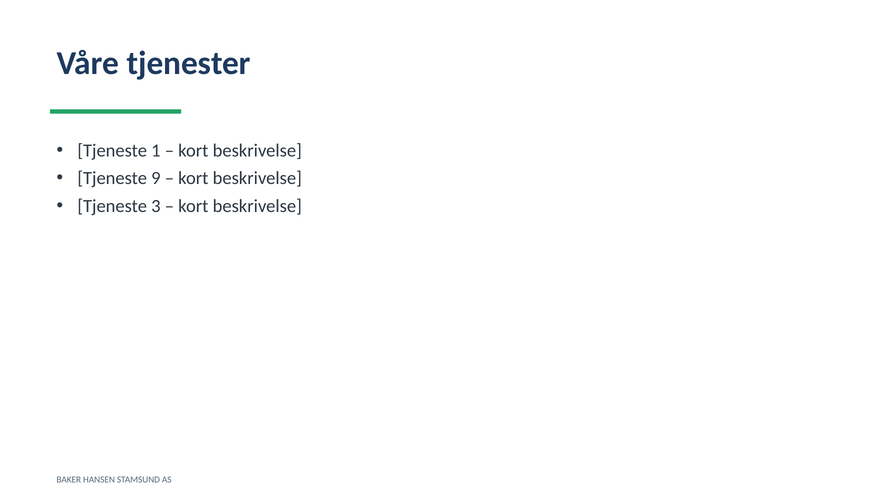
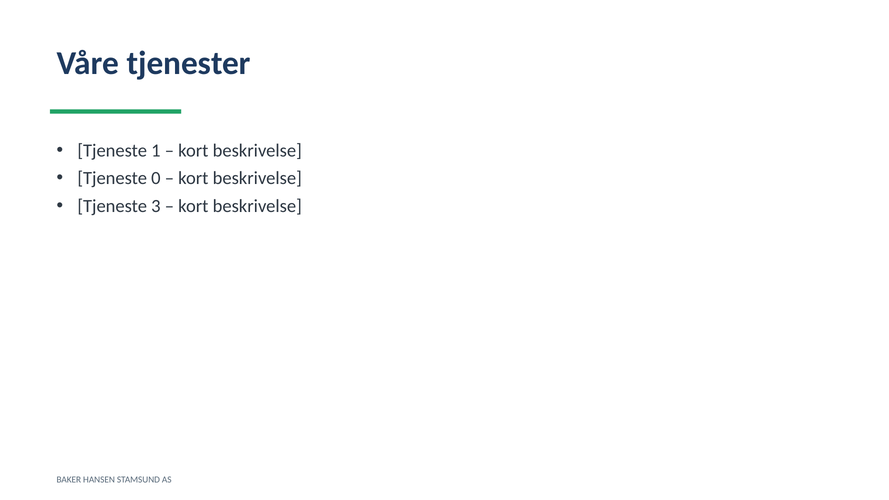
9: 9 -> 0
